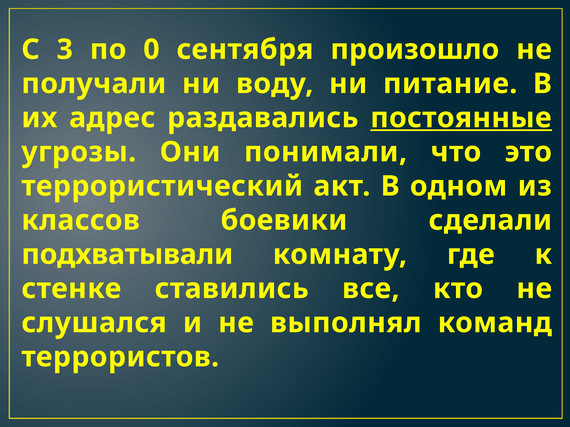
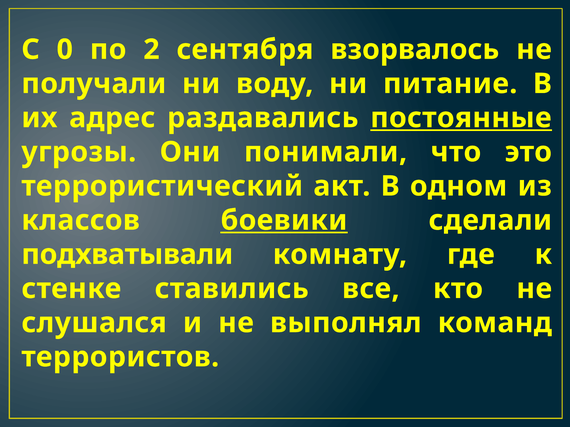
3: 3 -> 0
0: 0 -> 2
произошло: произошло -> взорвалось
боевики underline: none -> present
